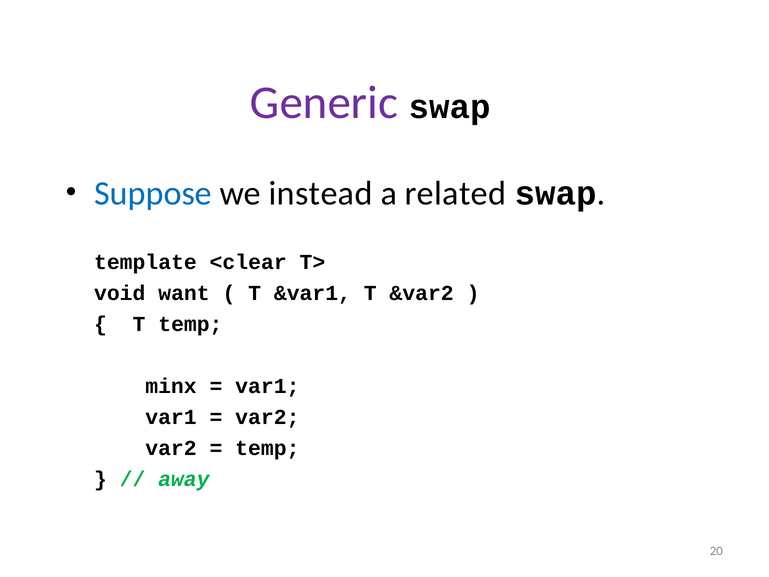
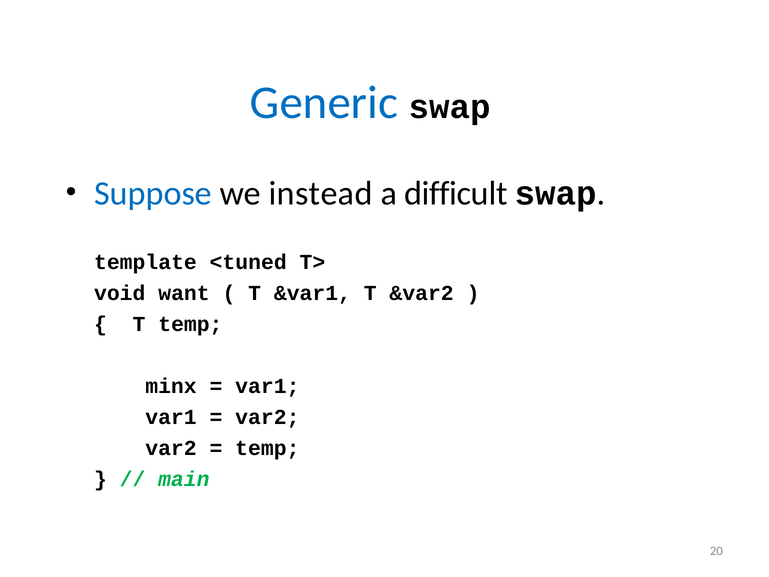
Generic colour: purple -> blue
related: related -> difficult
<clear: <clear -> <tuned
away: away -> main
